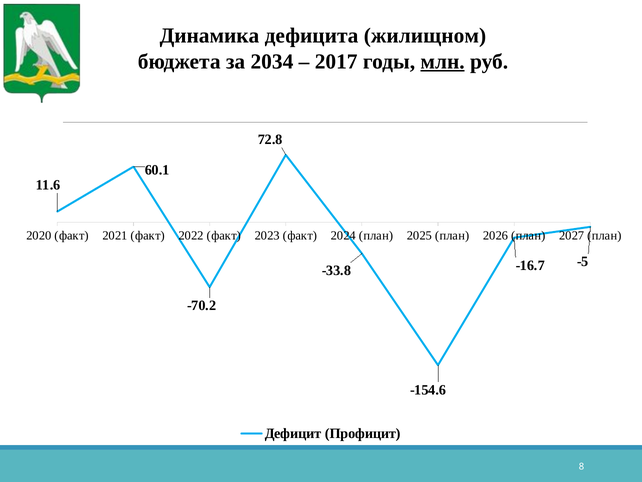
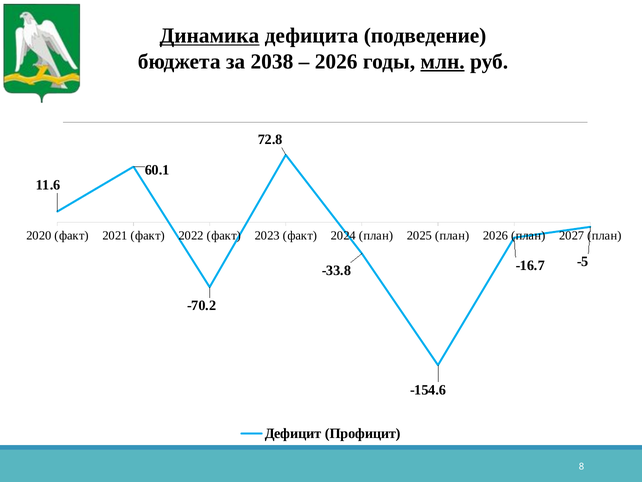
Динамика underline: none -> present
жилищном: жилищном -> подведение
2034: 2034 -> 2038
2017 at (336, 61): 2017 -> 2026
